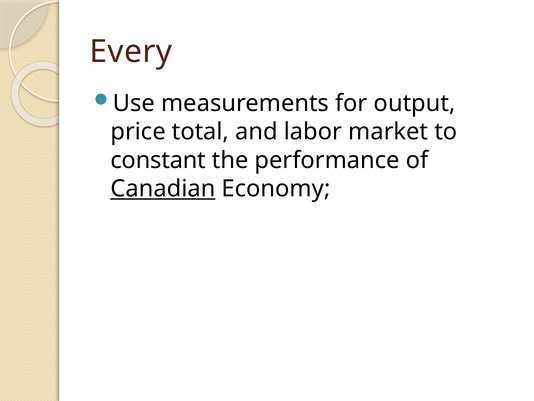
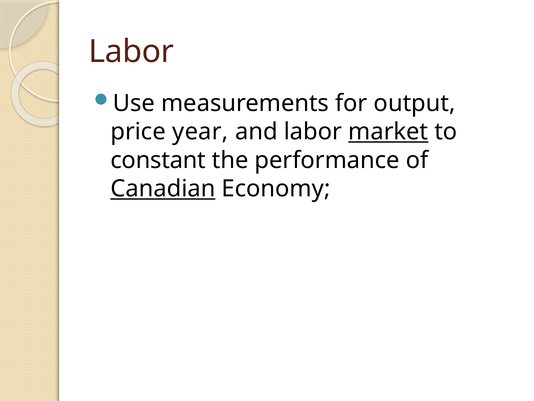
Every at (131, 52): Every -> Labor
total: total -> year
market underline: none -> present
